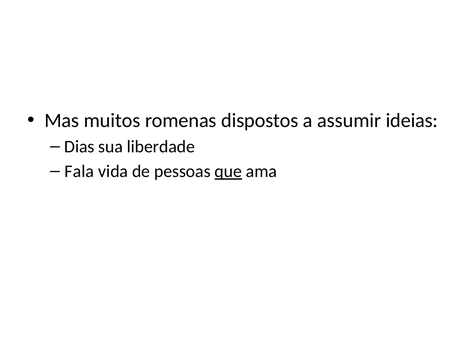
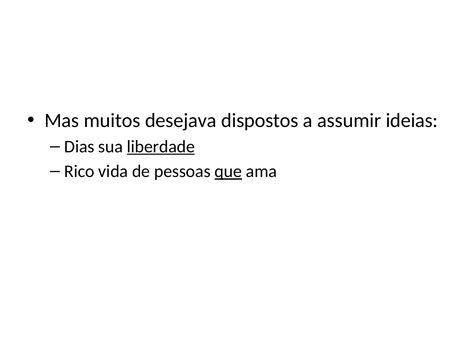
romenas: romenas -> desejava
liberdade underline: none -> present
Fala: Fala -> Rico
